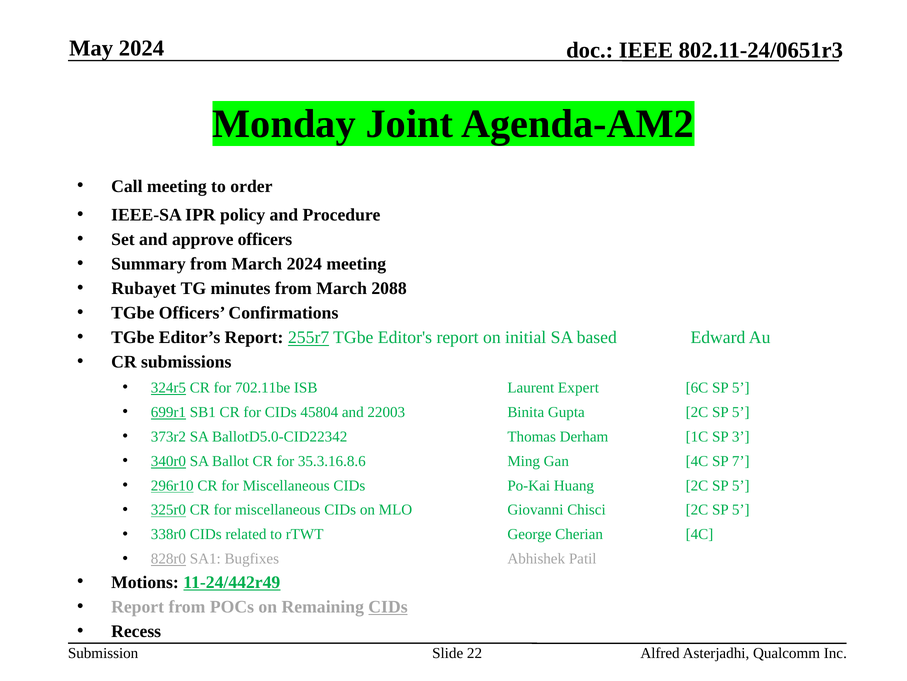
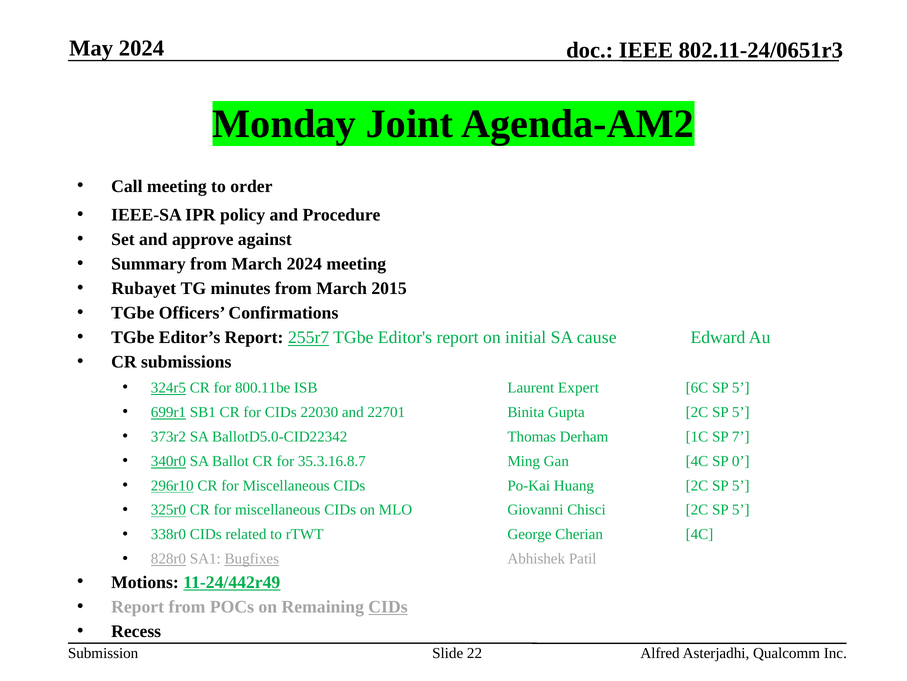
approve officers: officers -> against
2088: 2088 -> 2015
based: based -> cause
702.11be: 702.11be -> 800.11be
45804: 45804 -> 22030
22003: 22003 -> 22701
3: 3 -> 7
35.3.16.8.6: 35.3.16.8.6 -> 35.3.16.8.7
7: 7 -> 0
Bugfixes underline: none -> present
